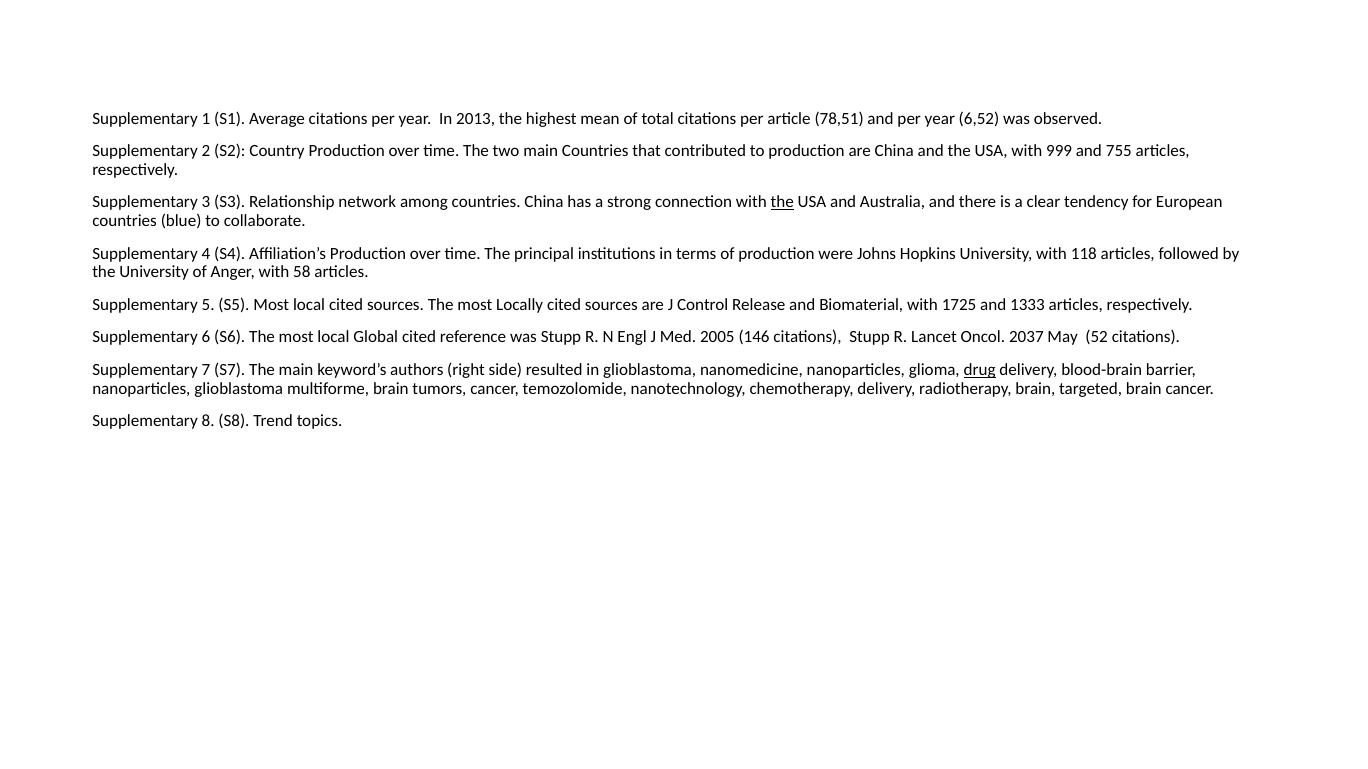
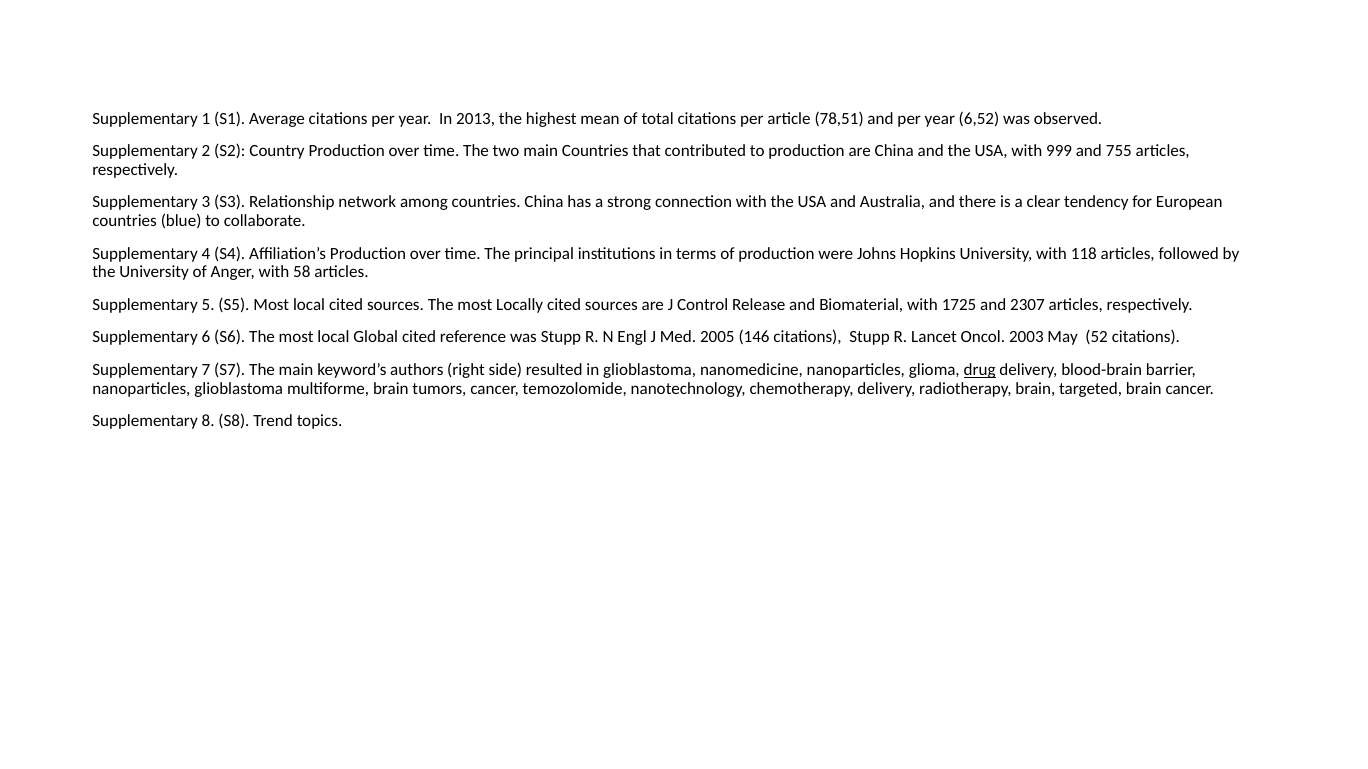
the at (782, 202) underline: present -> none
1333: 1333 -> 2307
2037: 2037 -> 2003
